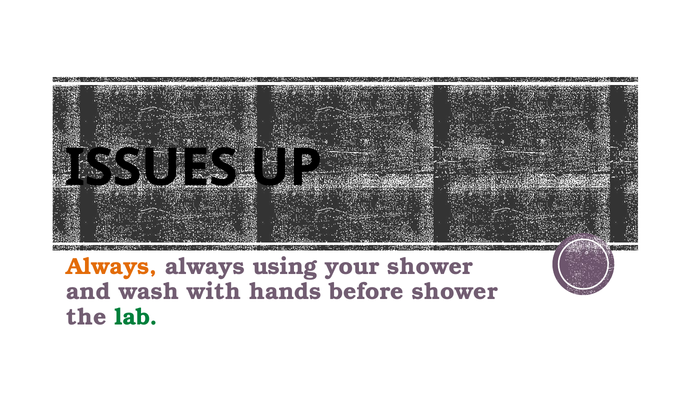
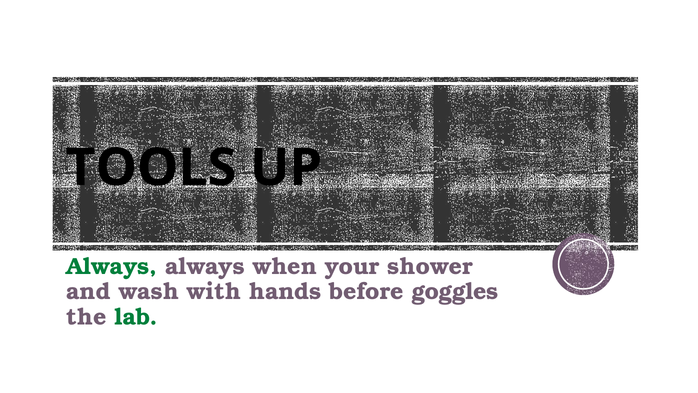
ISSUES: ISSUES -> TOOLS
Always at (112, 266) colour: orange -> green
using: using -> when
before shower: shower -> goggles
